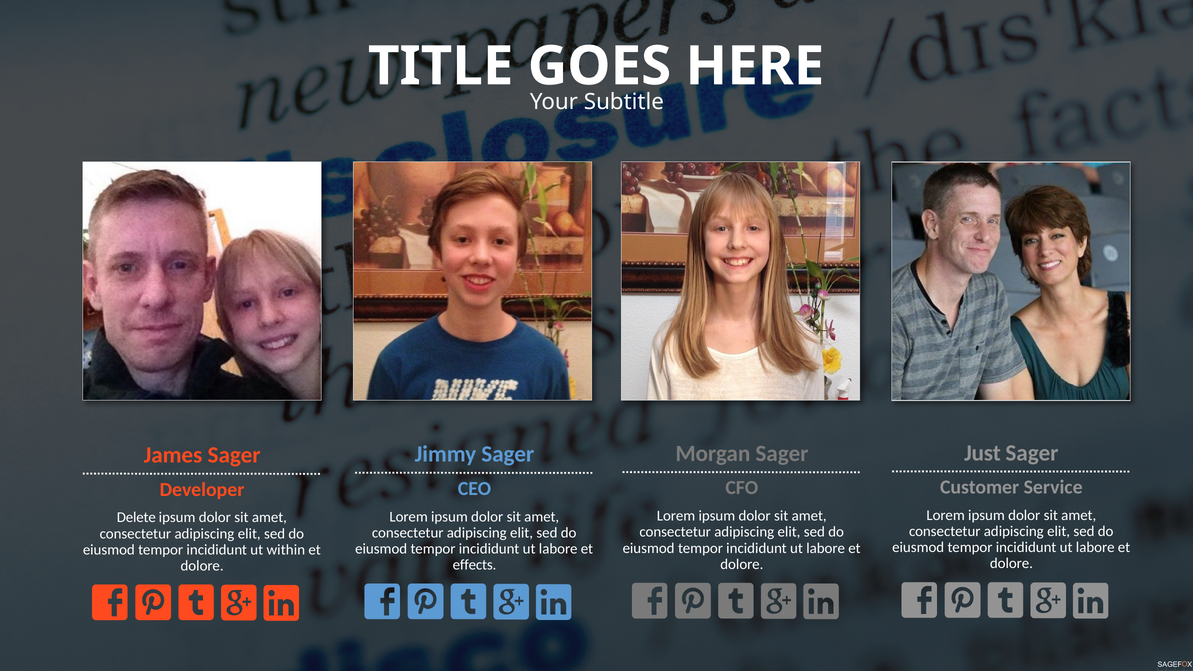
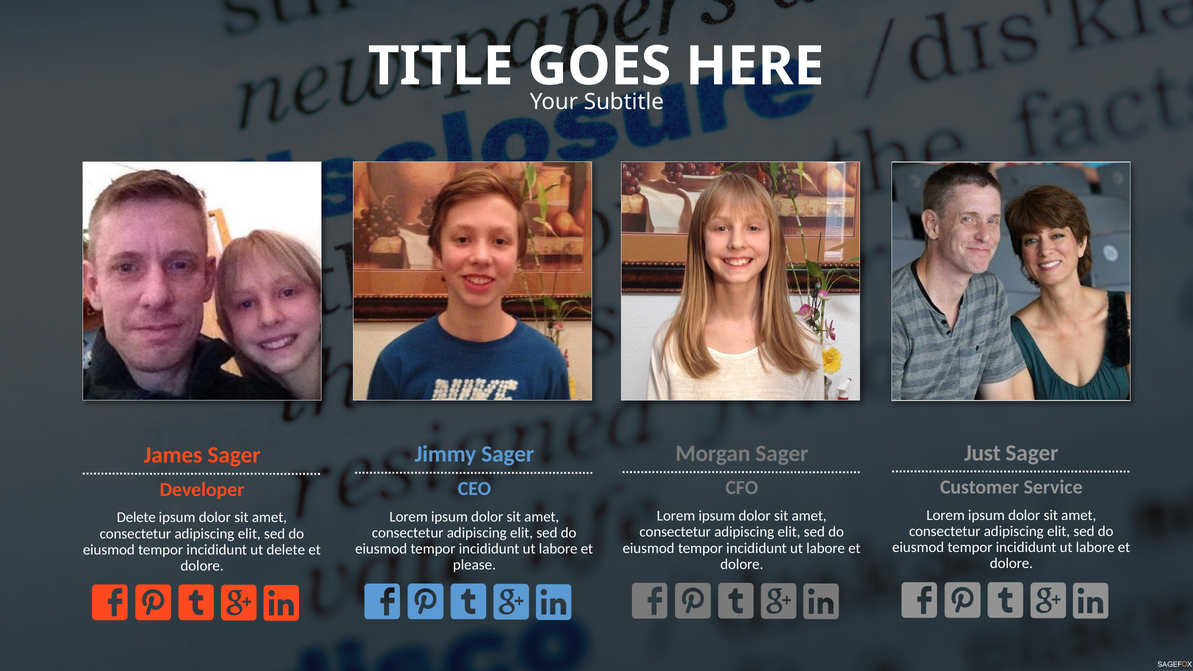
ut within: within -> delete
effects: effects -> please
